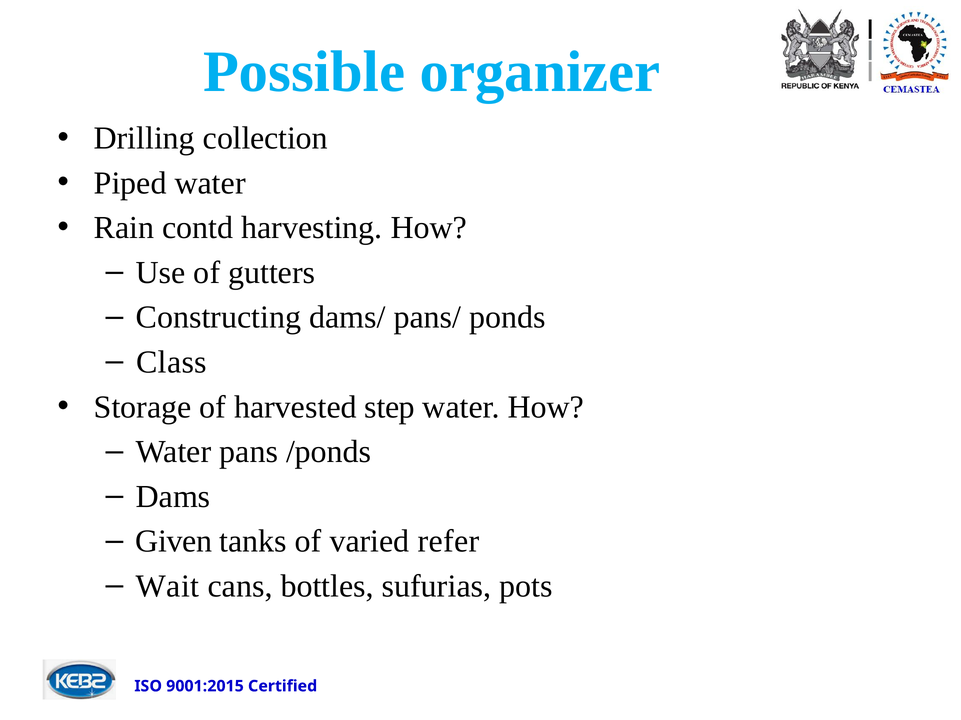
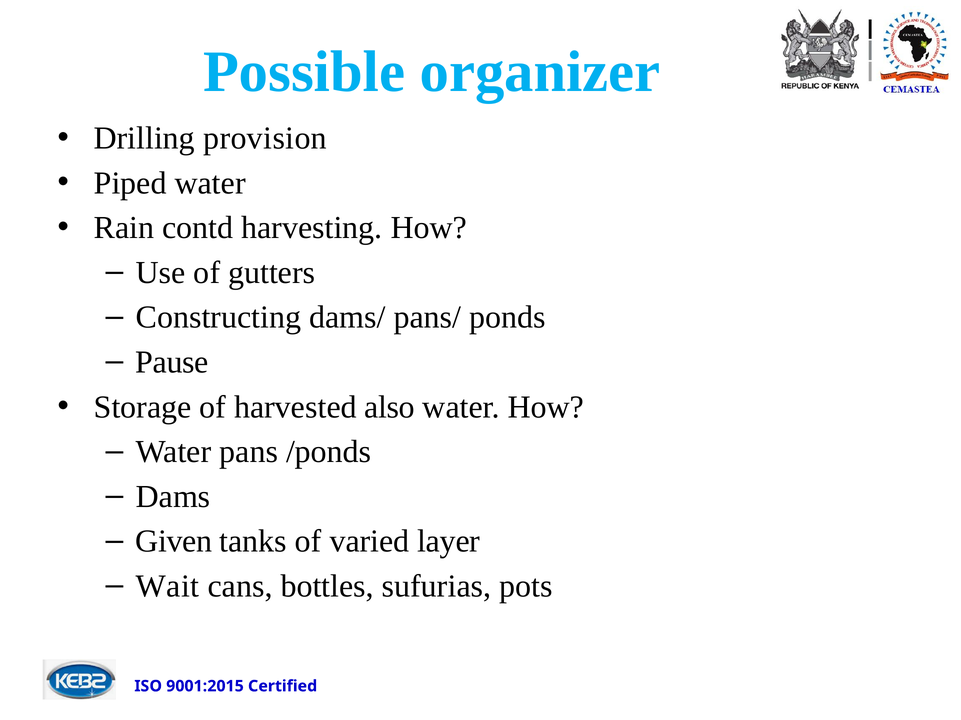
collection: collection -> provision
Class: Class -> Pause
step: step -> also
refer: refer -> layer
